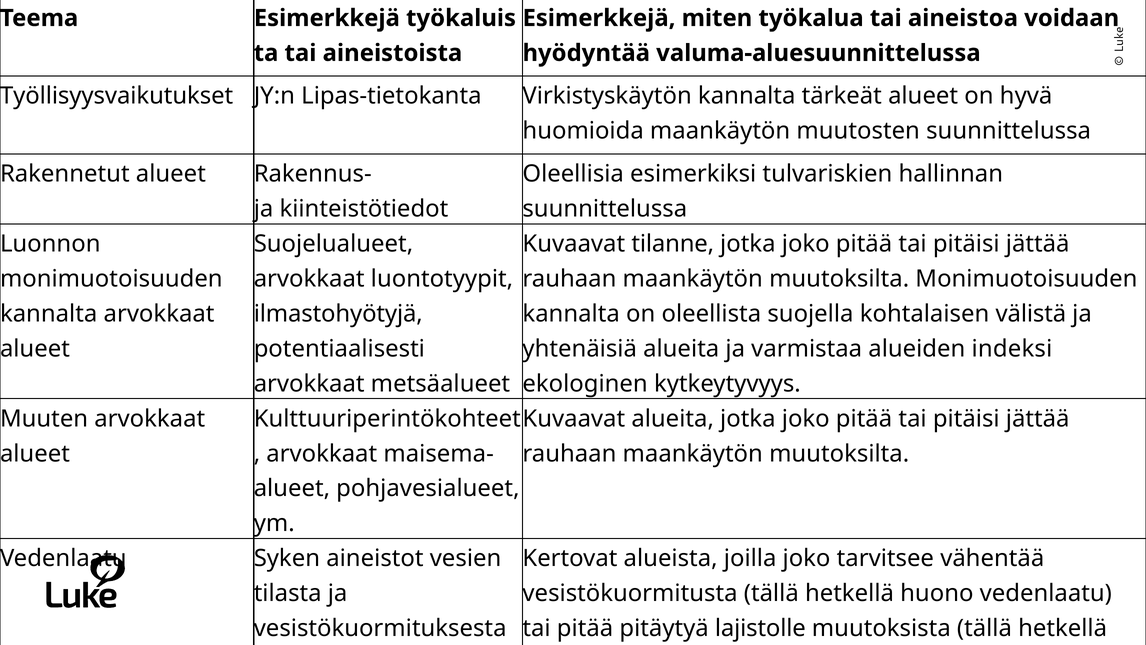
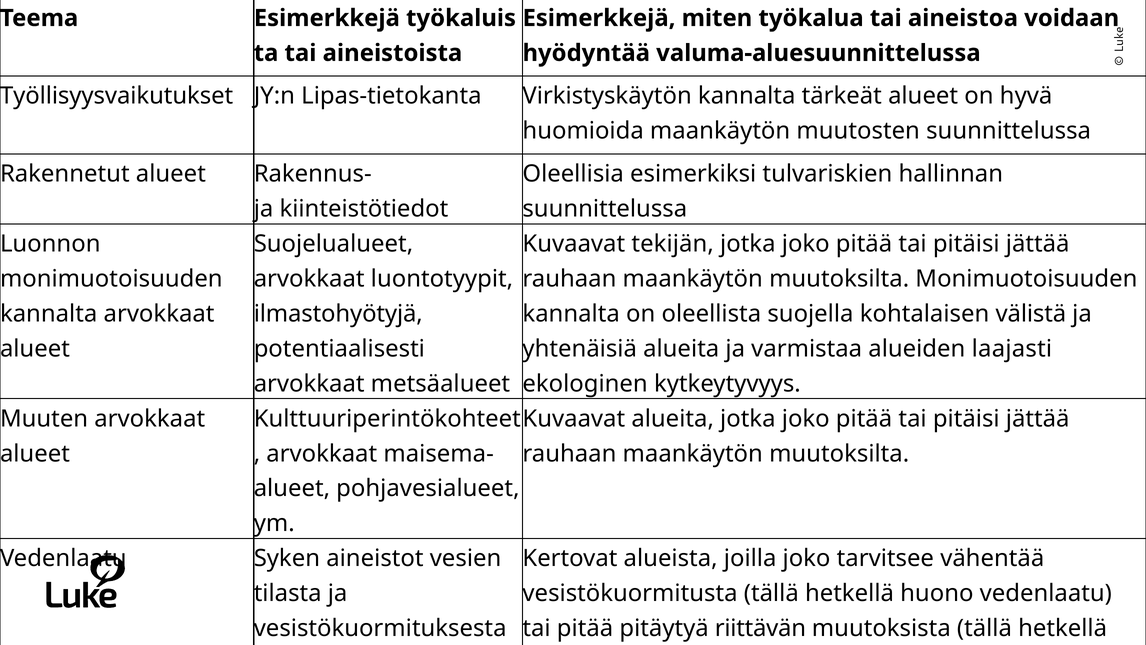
tilanne: tilanne -> tekijän
indeksi: indeksi -> laajasti
lajistolle: lajistolle -> riittävän
